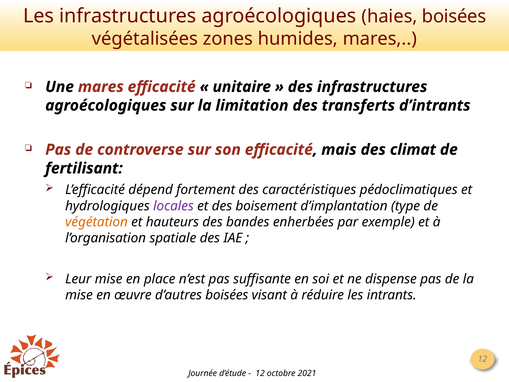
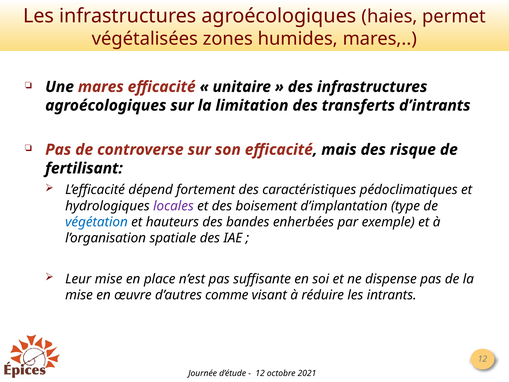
haies boisées: boisées -> permet
climat: climat -> risque
végétation colour: orange -> blue
d’autres boisées: boisées -> comme
